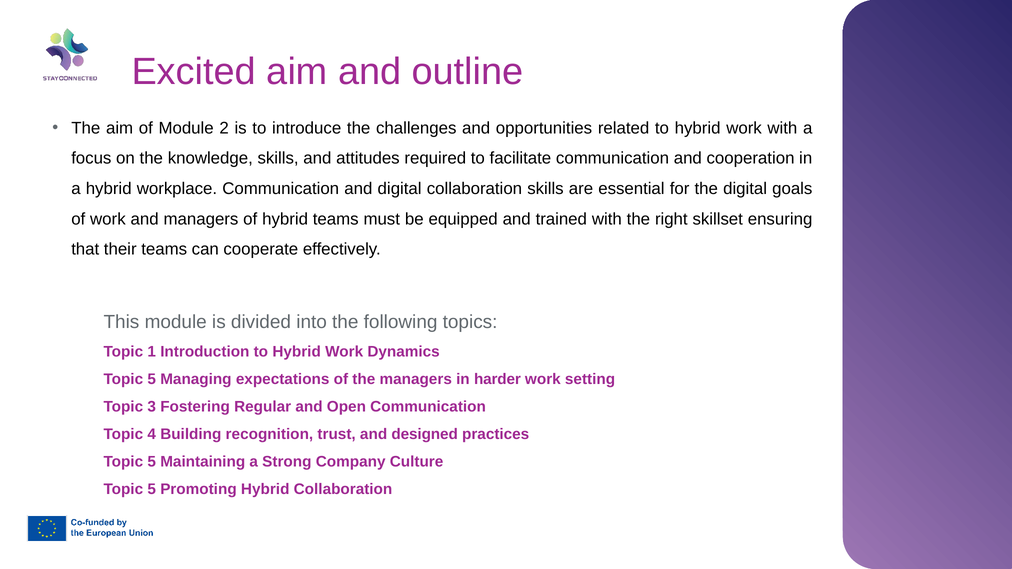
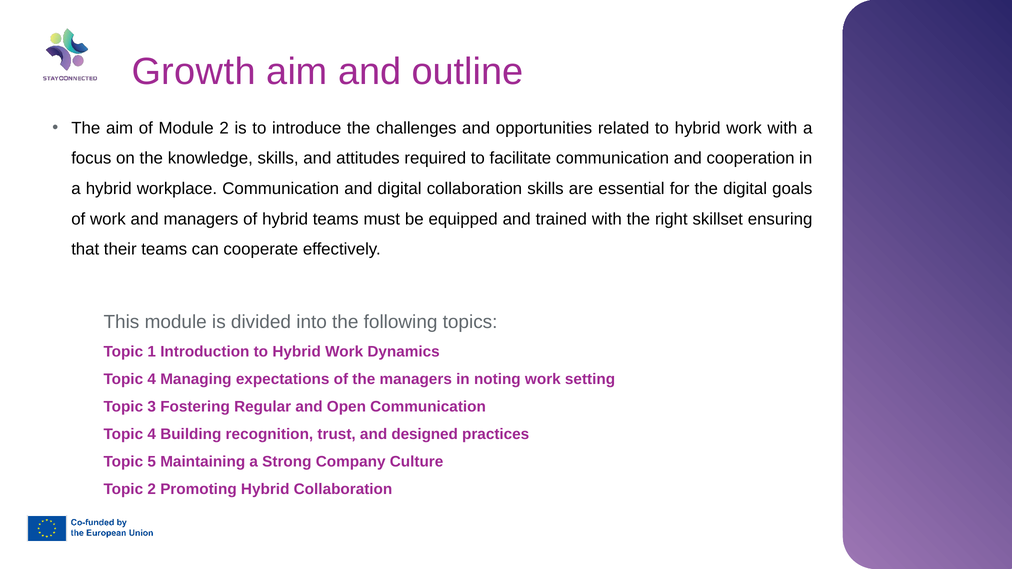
Excited: Excited -> Growth
5 at (152, 379): 5 -> 4
harder: harder -> noting
5 at (152, 489): 5 -> 2
